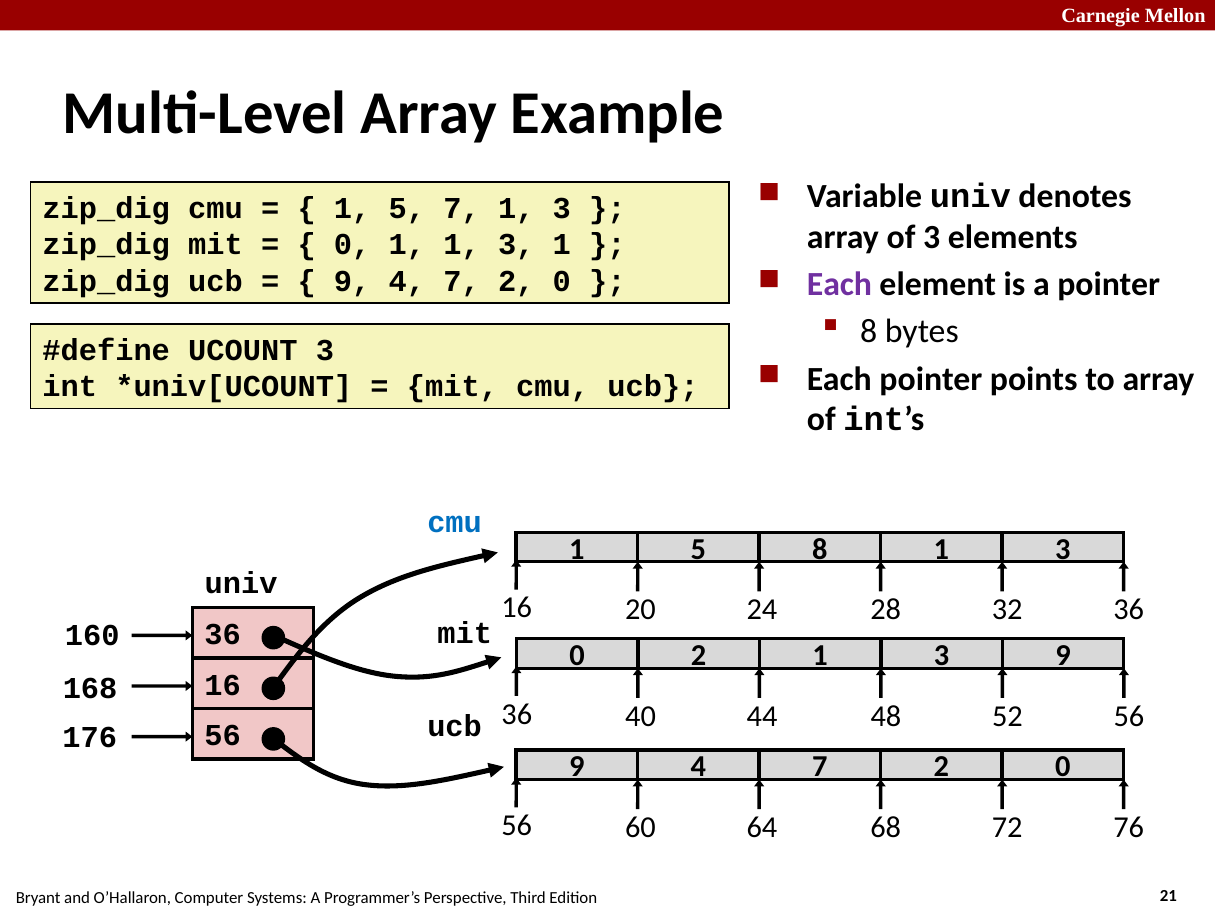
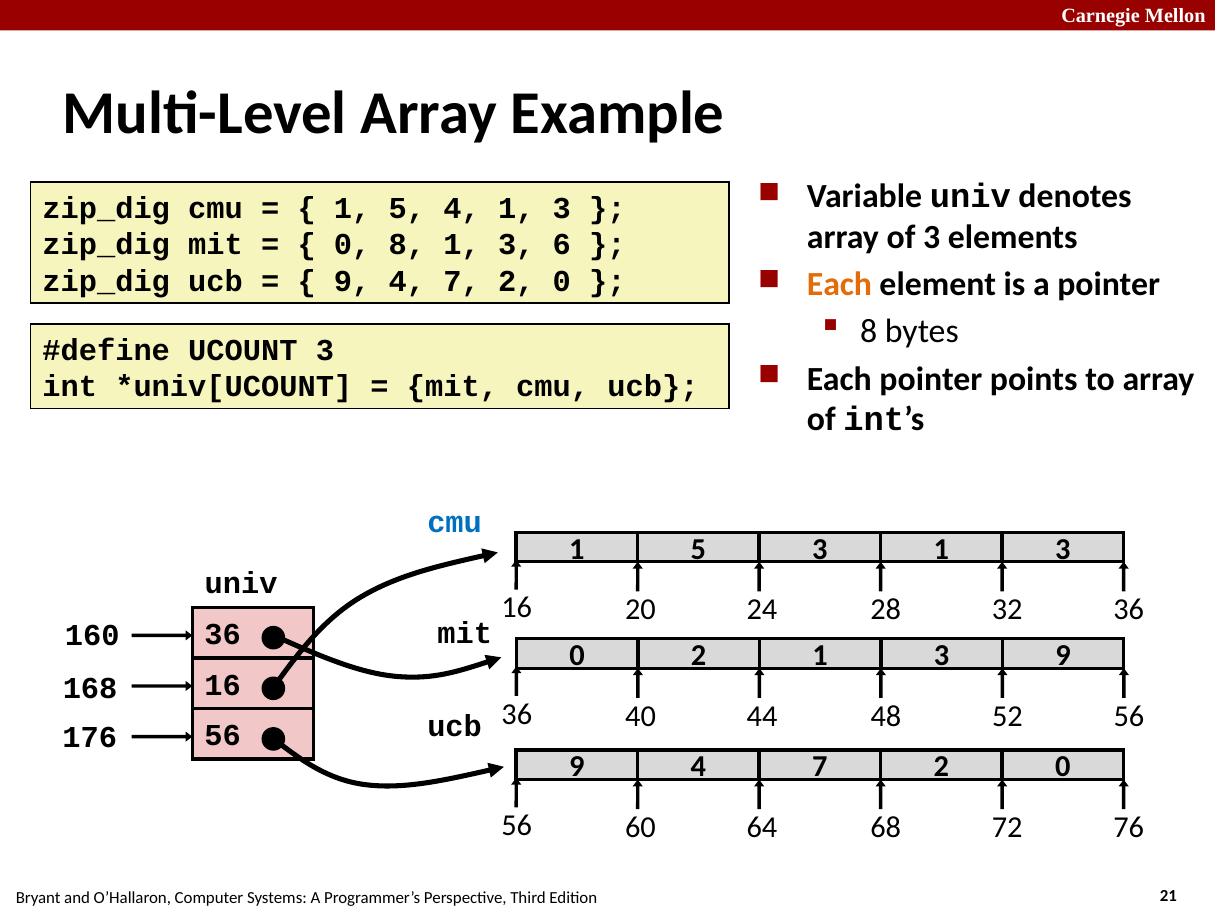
5 7: 7 -> 4
0 1: 1 -> 8
3 1: 1 -> 6
Each at (839, 285) colour: purple -> orange
5 8: 8 -> 3
